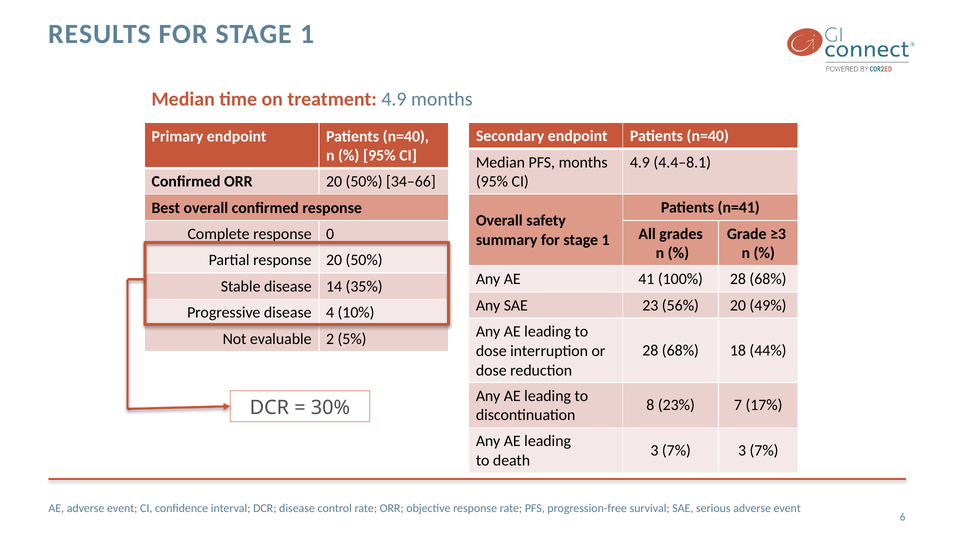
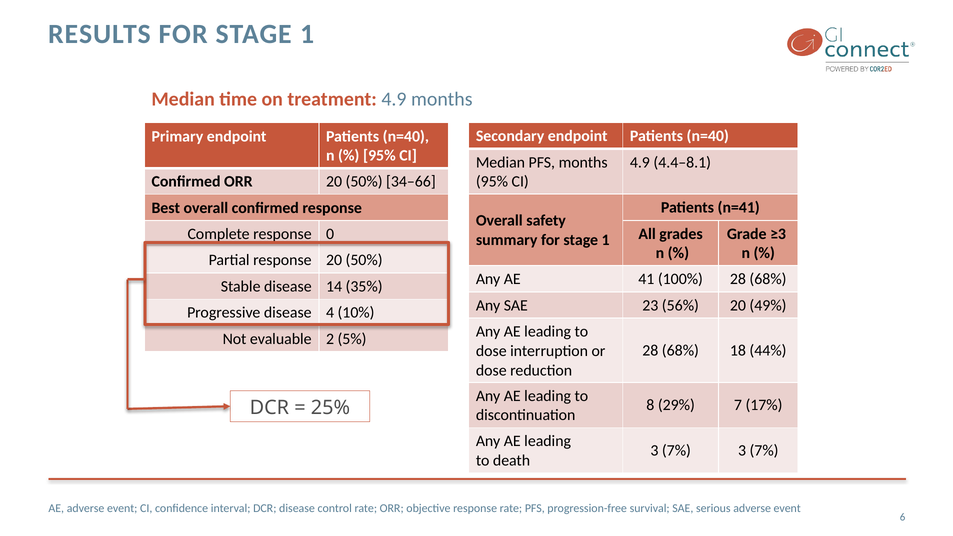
23%: 23% -> 29%
30%: 30% -> 25%
